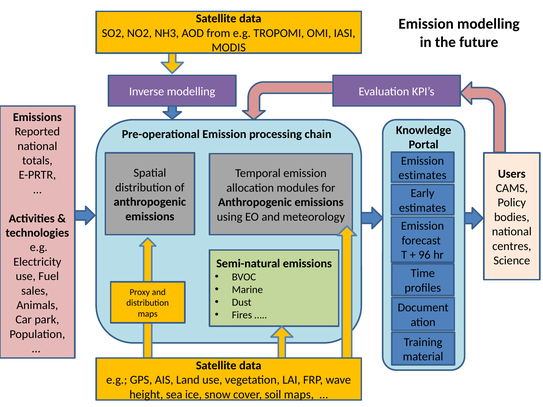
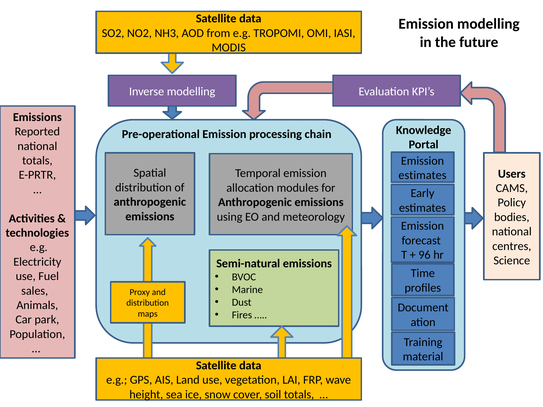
soil maps: maps -> totals
